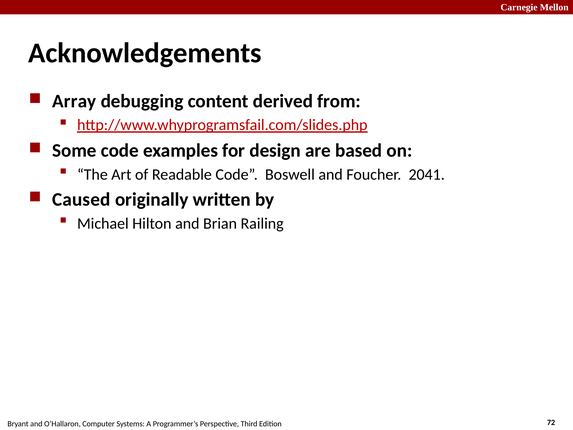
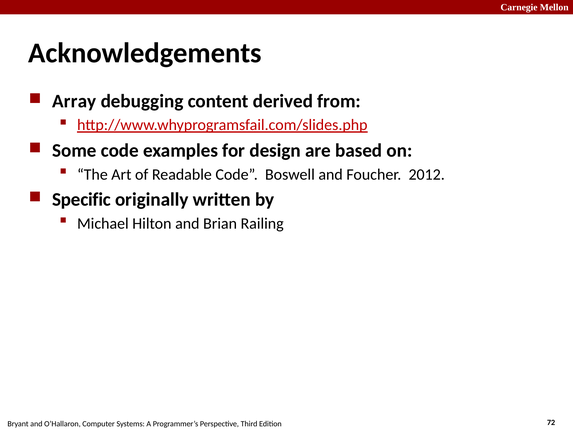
2041: 2041 -> 2012
Caused: Caused -> Specific
